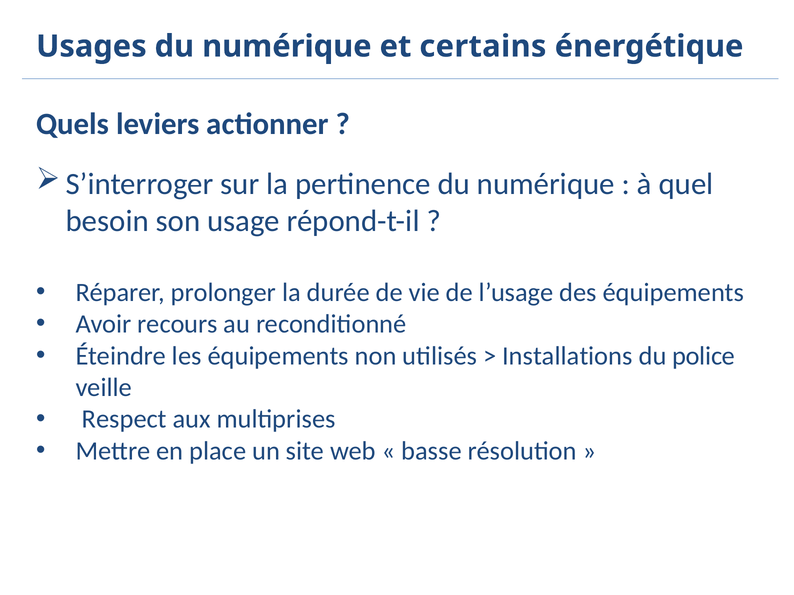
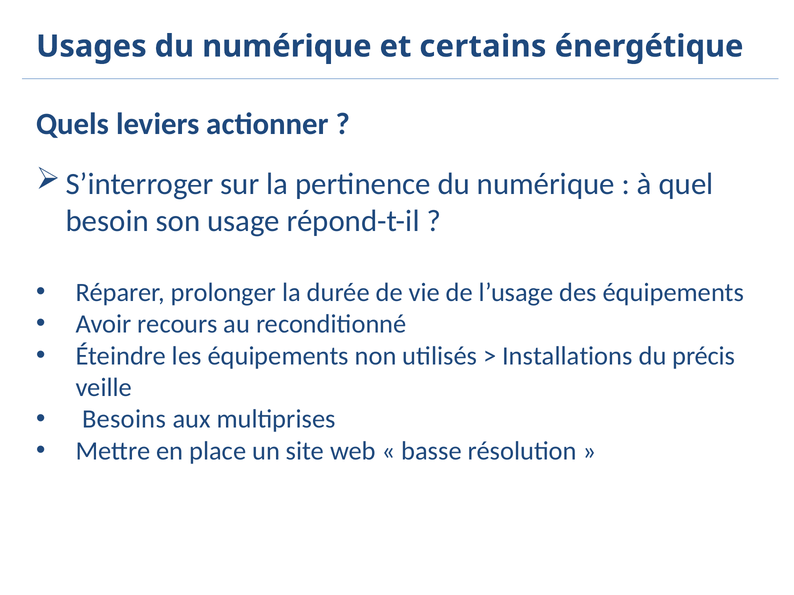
police: police -> précis
Respect: Respect -> Besoins
